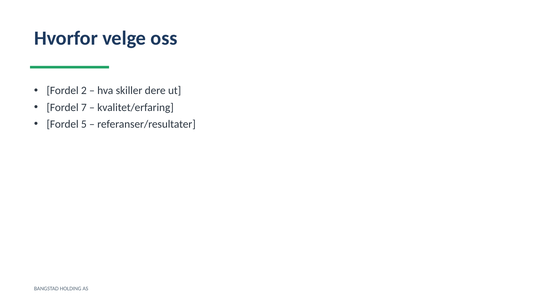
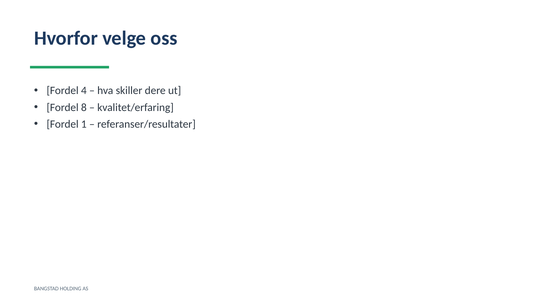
2: 2 -> 4
7: 7 -> 8
5: 5 -> 1
